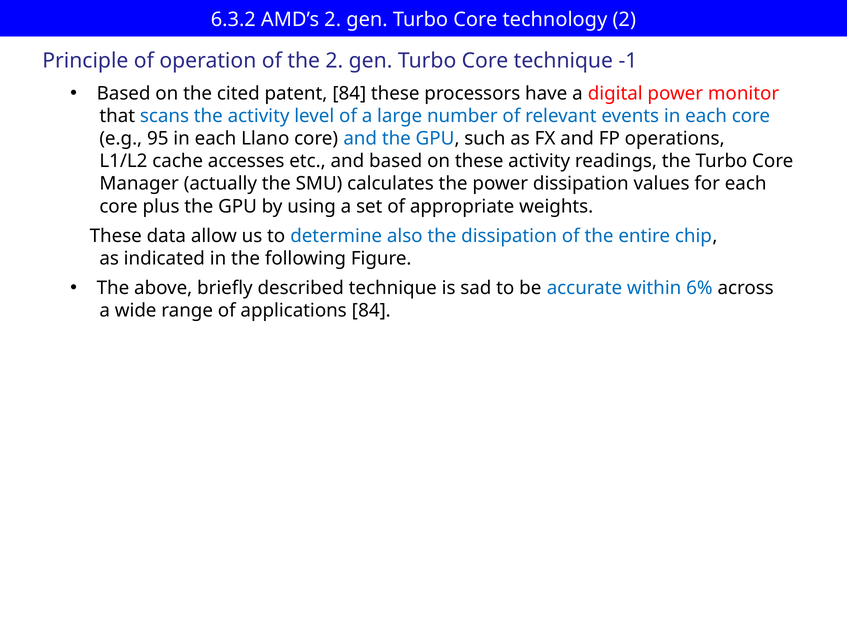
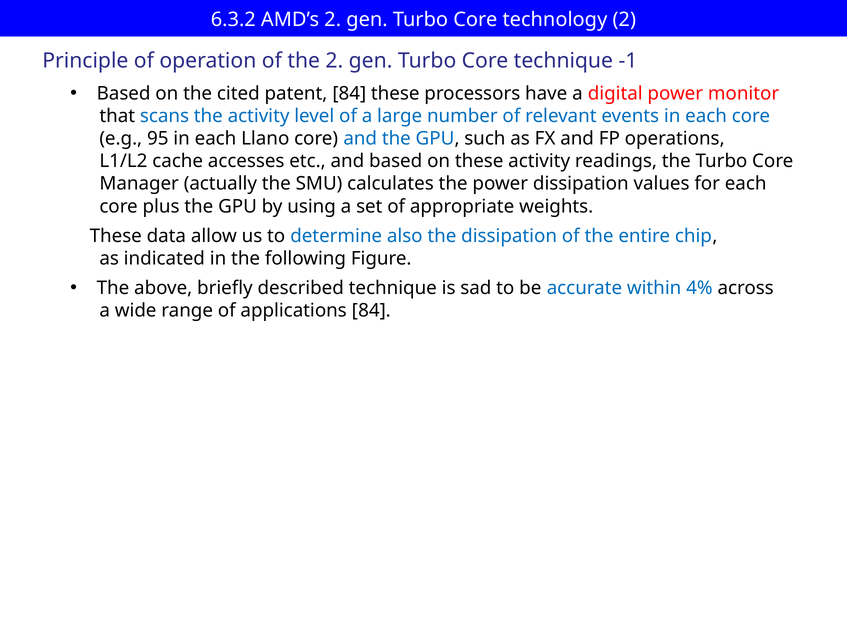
6%: 6% -> 4%
